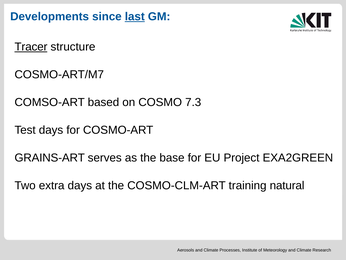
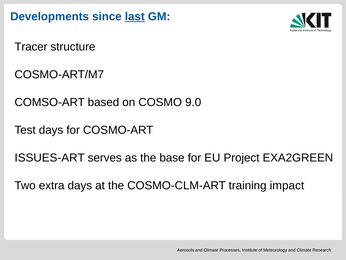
Tracer underline: present -> none
7.3: 7.3 -> 9.0
GRAINS-ART: GRAINS-ART -> ISSUES-ART
natural: natural -> impact
